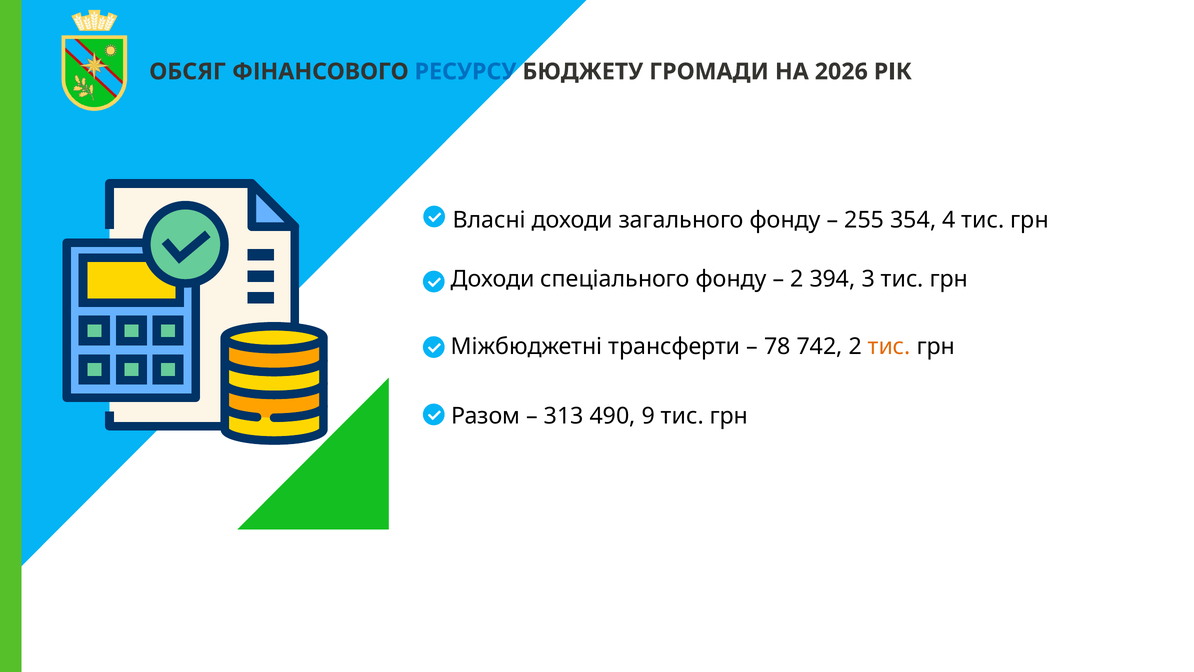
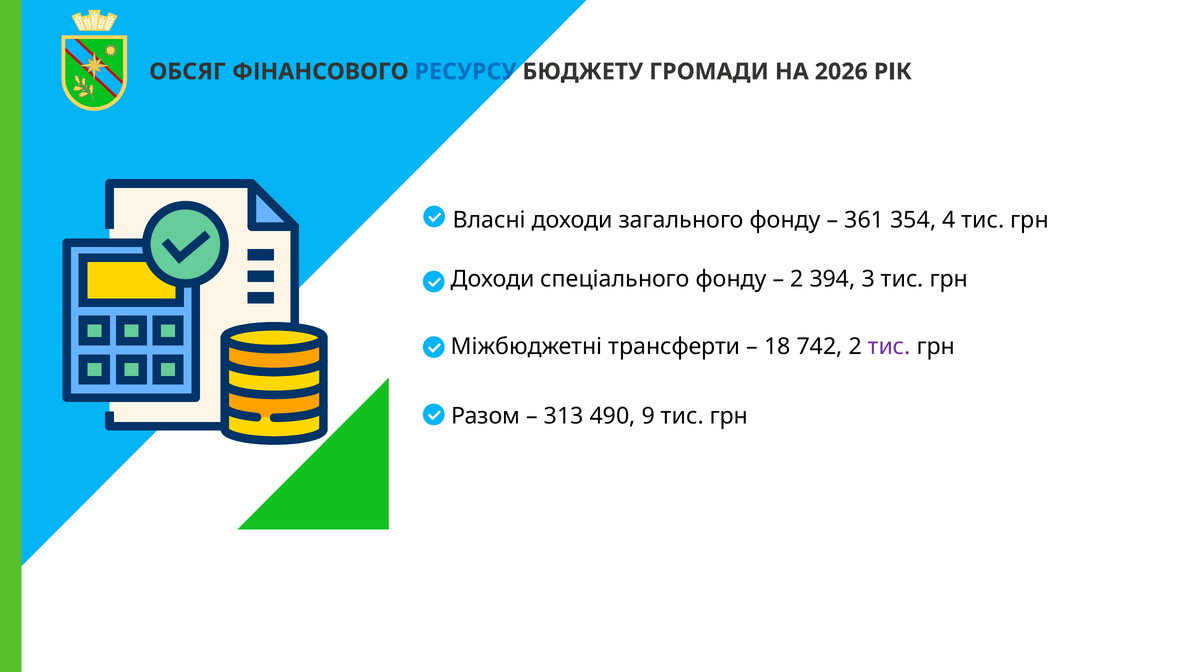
255: 255 -> 361
78: 78 -> 18
тис at (889, 346) colour: orange -> purple
